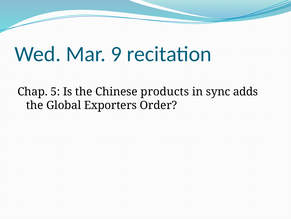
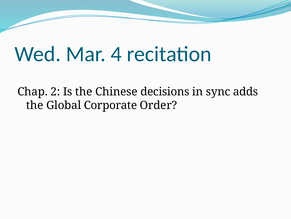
9: 9 -> 4
5: 5 -> 2
products: products -> decisions
Exporters: Exporters -> Corporate
